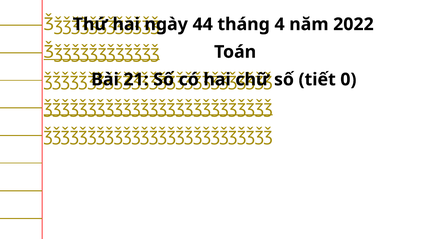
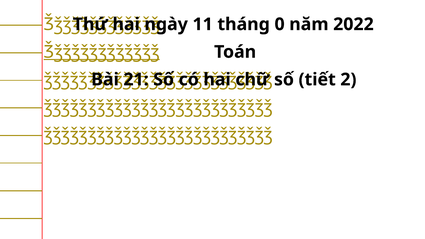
44: 44 -> 11
4: 4 -> 0
0: 0 -> 2
ǯǯǯǯǯǯǯǯǯǯǯǯǯǯǯǯǯǯǯǯǯǯǯǯǯǯ at (158, 107) underline: present -> none
